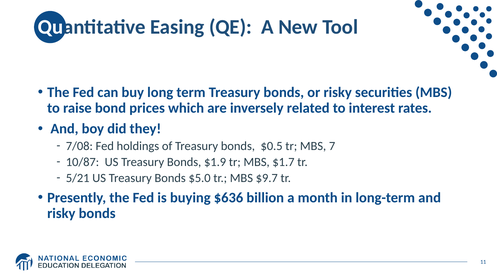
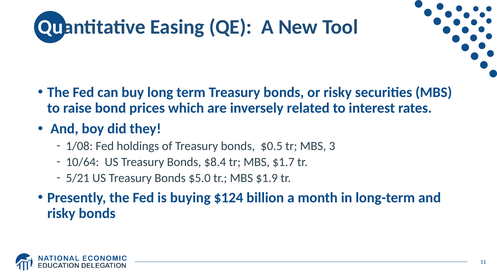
7/08: 7/08 -> 1/08
7: 7 -> 3
10/87: 10/87 -> 10/64
$1.9: $1.9 -> $8.4
$9.7: $9.7 -> $1.9
$636: $636 -> $124
